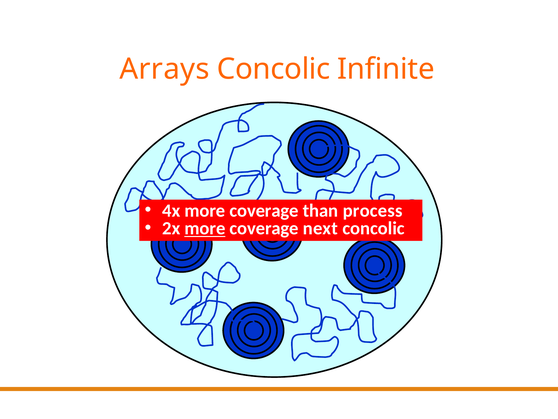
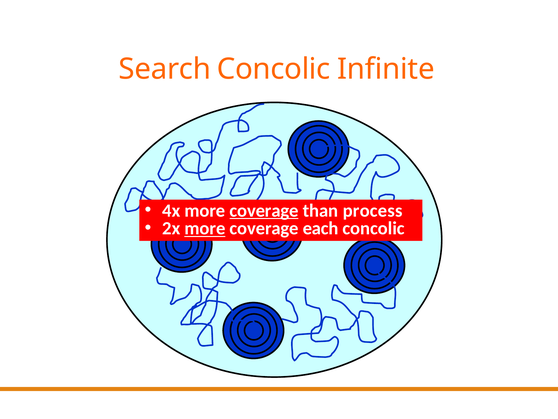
Arrays: Arrays -> Search
coverage at (264, 210) underline: none -> present
next: next -> each
